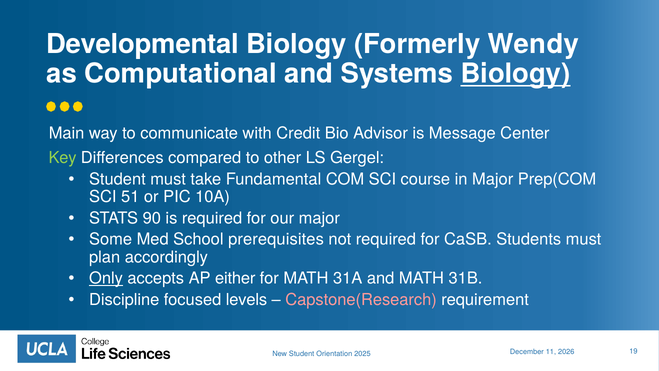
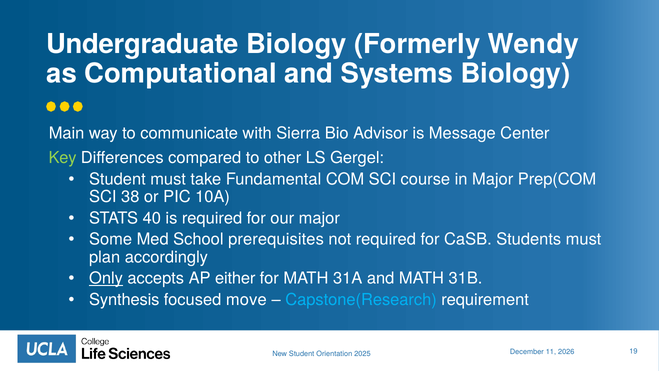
Developmental: Developmental -> Undergraduate
Biology at (516, 74) underline: present -> none
Credit: Credit -> Sierra
51: 51 -> 38
90: 90 -> 40
Discipline: Discipline -> Synthesis
levels: levels -> move
Capstone(Research colour: pink -> light blue
